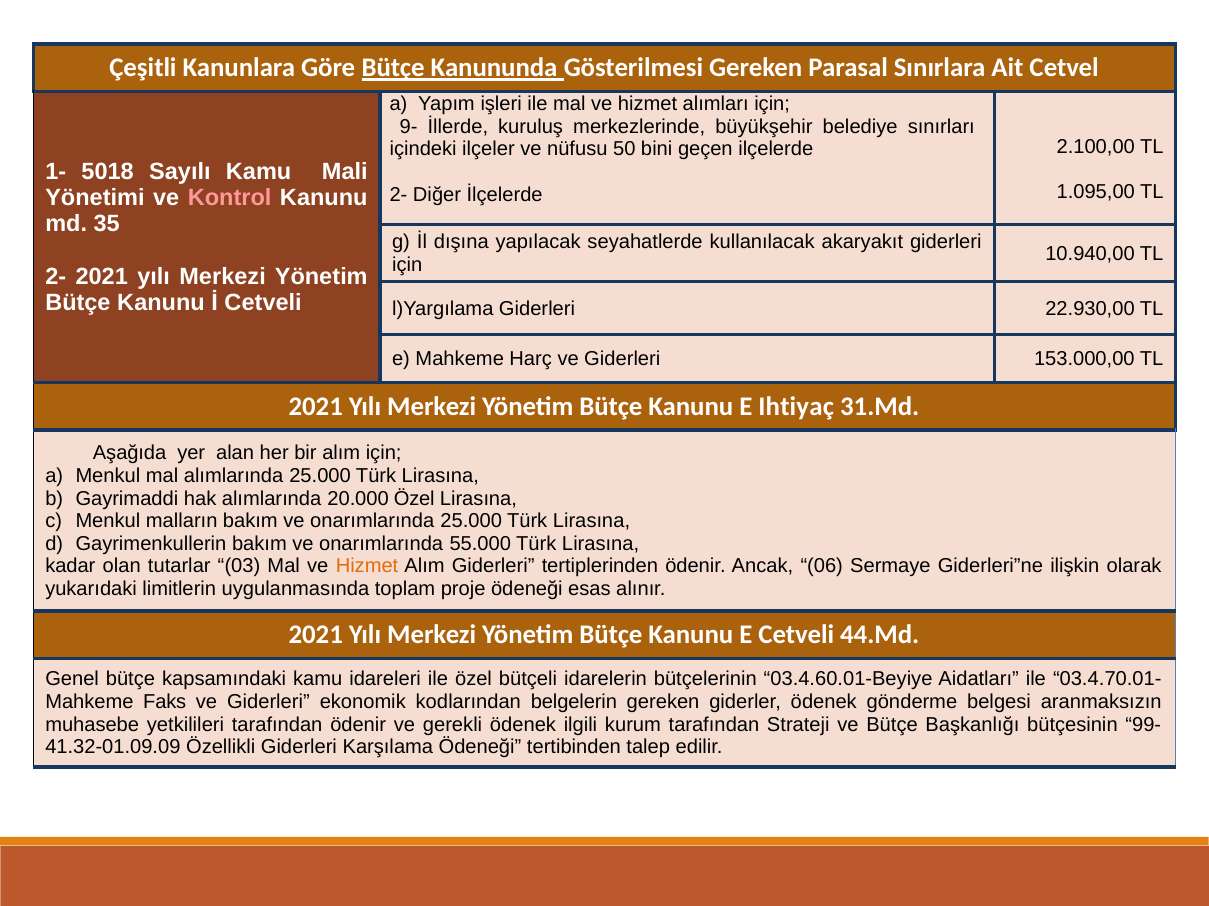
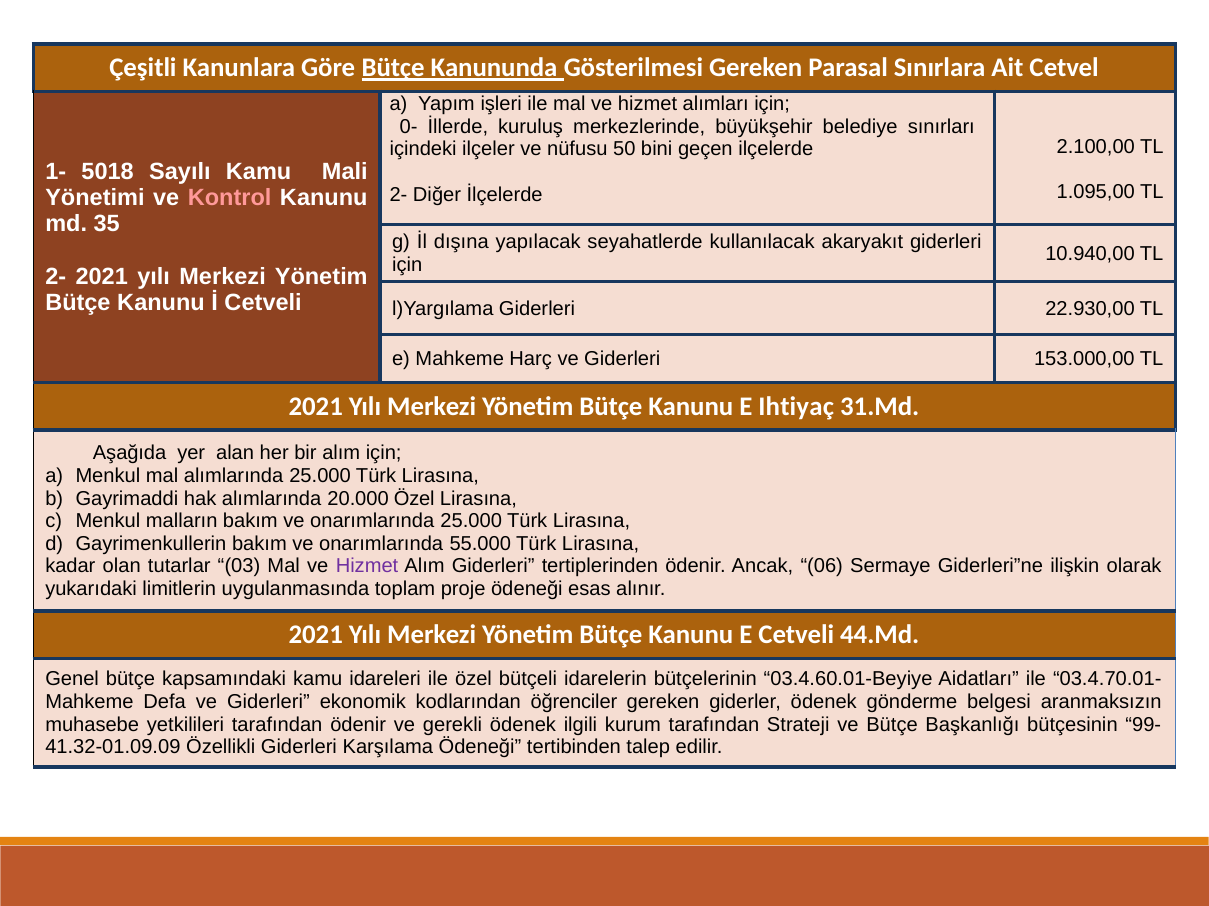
9-: 9- -> 0-
Hizmet at (367, 566) colour: orange -> purple
Faks: Faks -> Defa
belgelerin: belgelerin -> öğrenciler
